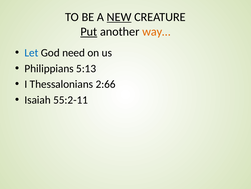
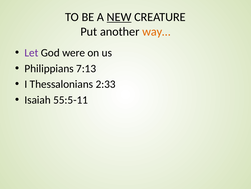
Put underline: present -> none
Let colour: blue -> purple
need: need -> were
5:13: 5:13 -> 7:13
2:66: 2:66 -> 2:33
55:2-11: 55:2-11 -> 55:5-11
